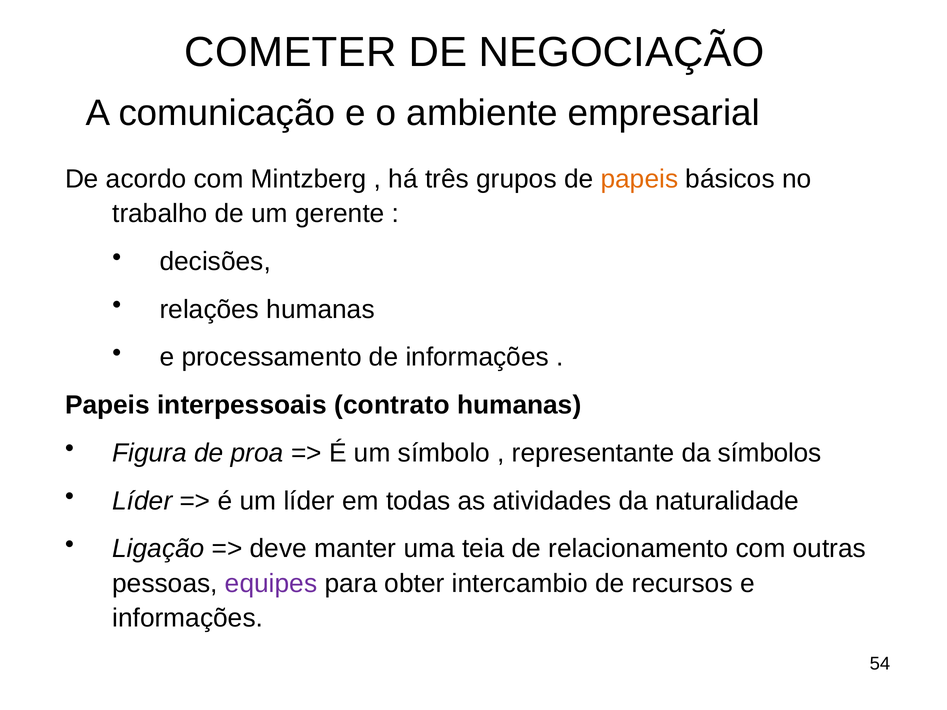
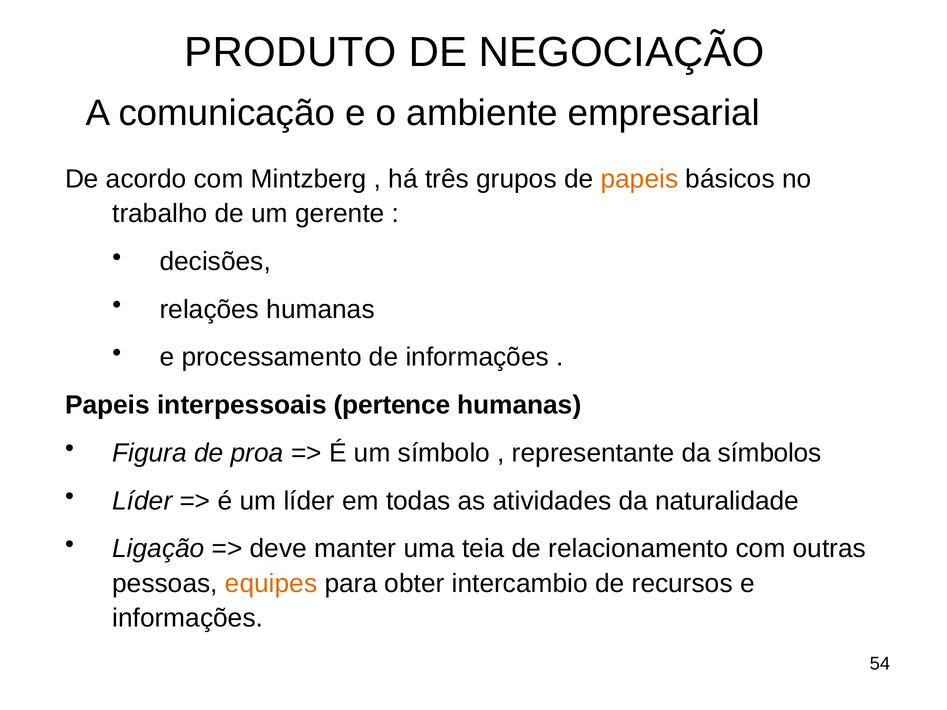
COMETER: COMETER -> PRODUTO
contrato: contrato -> pertence
equipes colour: purple -> orange
